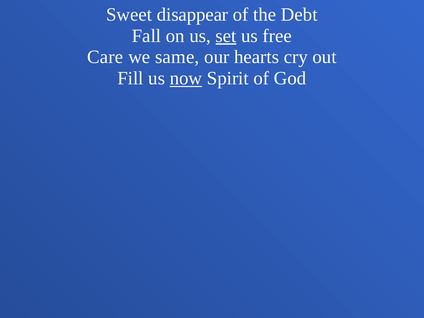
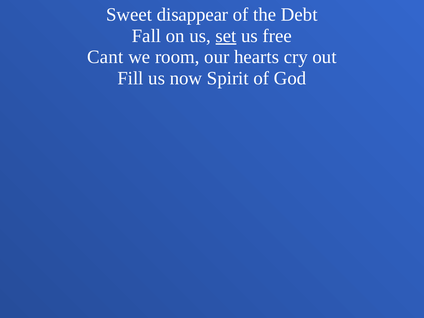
Care: Care -> Cant
same: same -> room
now underline: present -> none
